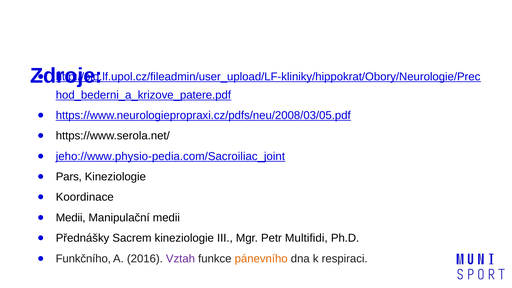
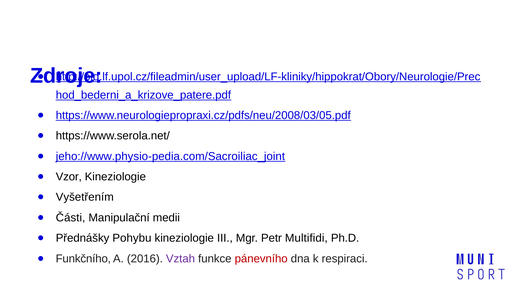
Pars: Pars -> Vzor
Koordinace: Koordinace -> Vyšetřením
Medii at (71, 218): Medii -> Části
Sacrem: Sacrem -> Pohybu
pánevního colour: orange -> red
